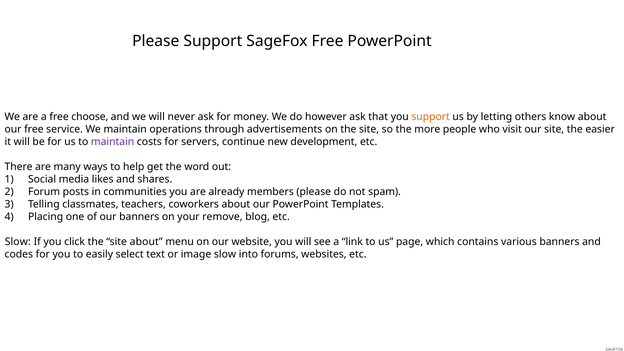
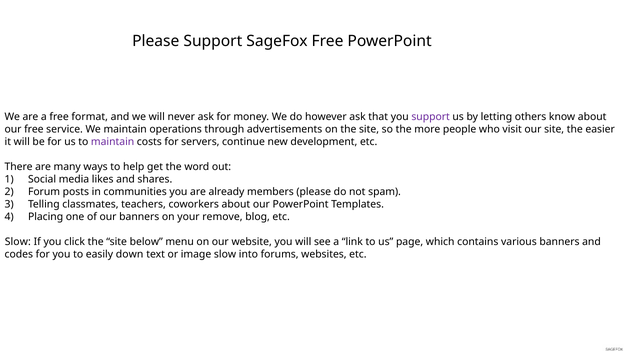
choose: choose -> format
support at (431, 117) colour: orange -> purple
site about: about -> below
select: select -> down
